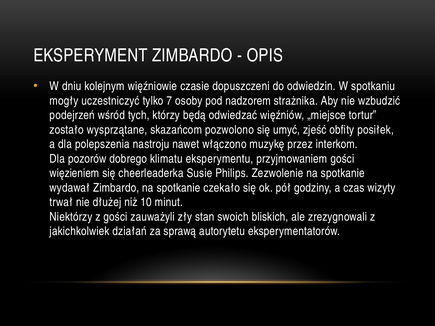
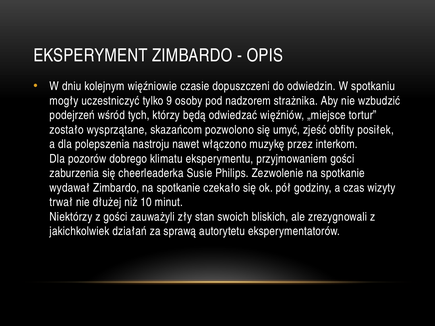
7: 7 -> 9
więzieniem: więzieniem -> zaburzenia
